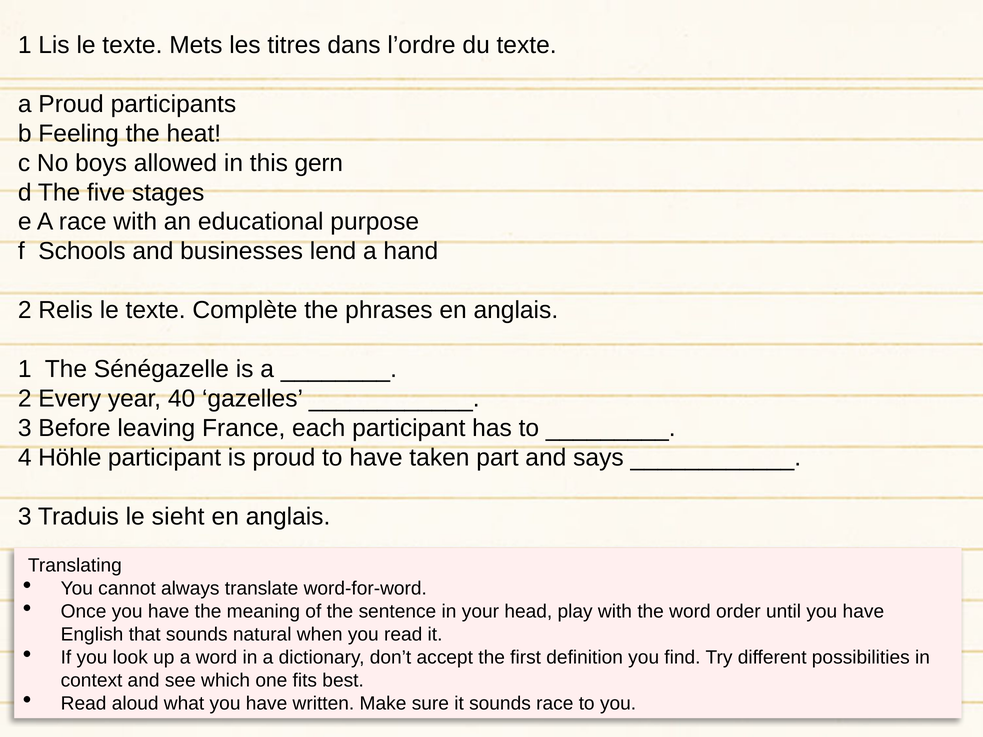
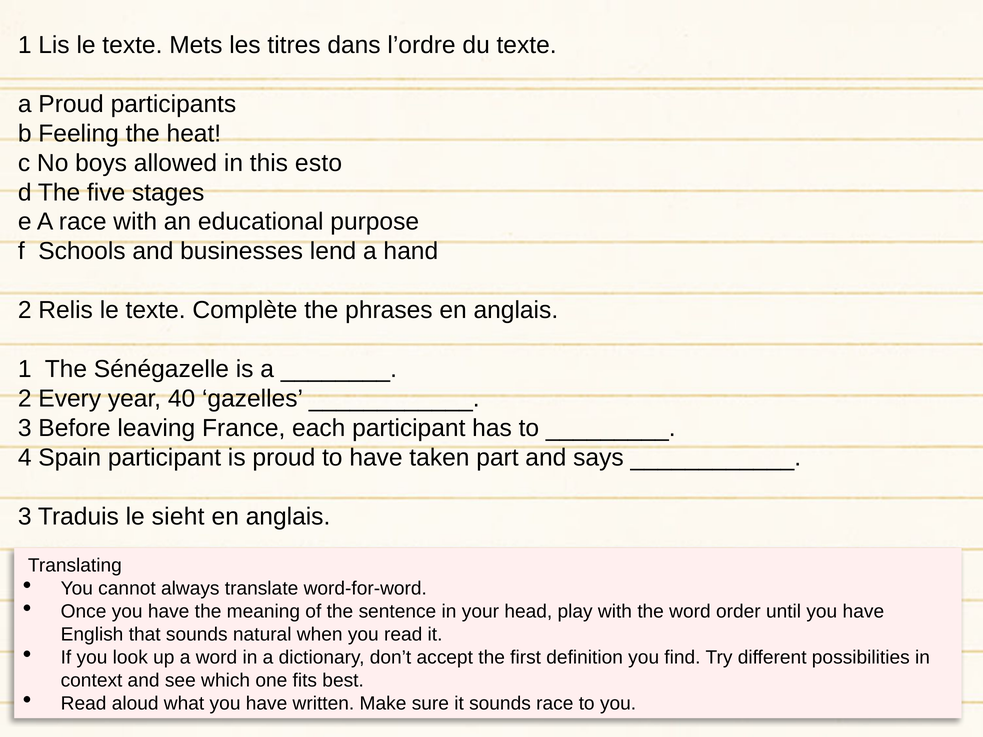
gern: gern -> esto
Höhle: Höhle -> Spain
